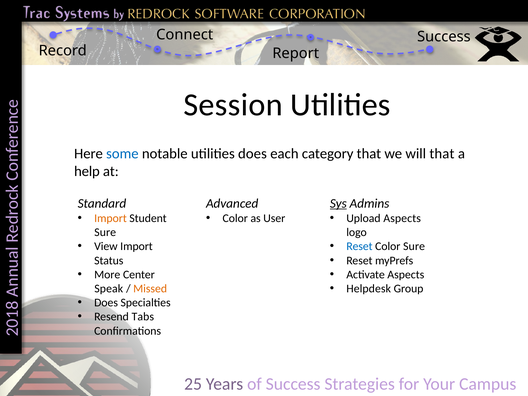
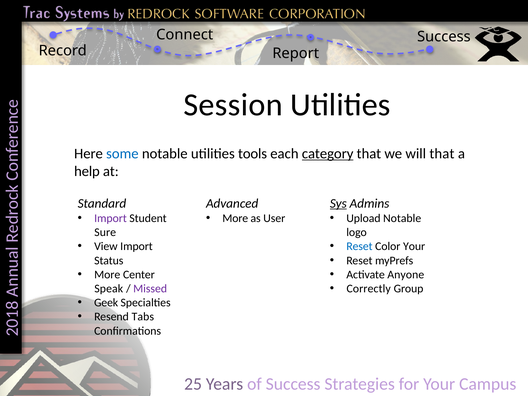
utilities does: does -> tools
category underline: none -> present
Import at (110, 218) colour: orange -> purple
Color at (235, 218): Color -> More
Upload Aspects: Aspects -> Notable
Color Sure: Sure -> Your
Activate Aspects: Aspects -> Anyone
Helpdesk: Helpdesk -> Correctly
Missed colour: orange -> purple
Does at (106, 303): Does -> Geek
